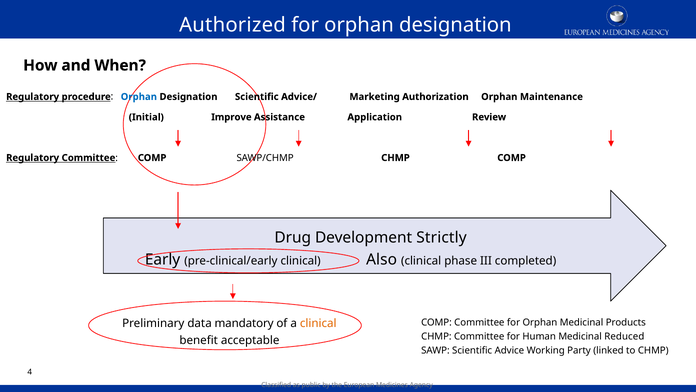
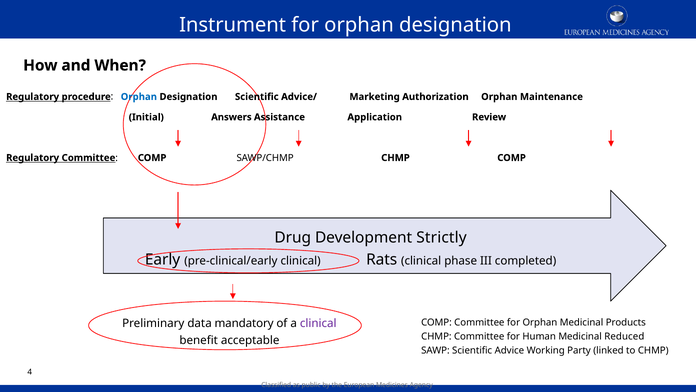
Authorized: Authorized -> Instrument
Improve: Improve -> Answers
Also: Also -> Rats
clinical at (318, 323) colour: orange -> purple
